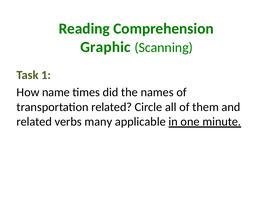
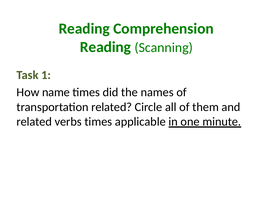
Graphic at (105, 47): Graphic -> Reading
verbs many: many -> times
